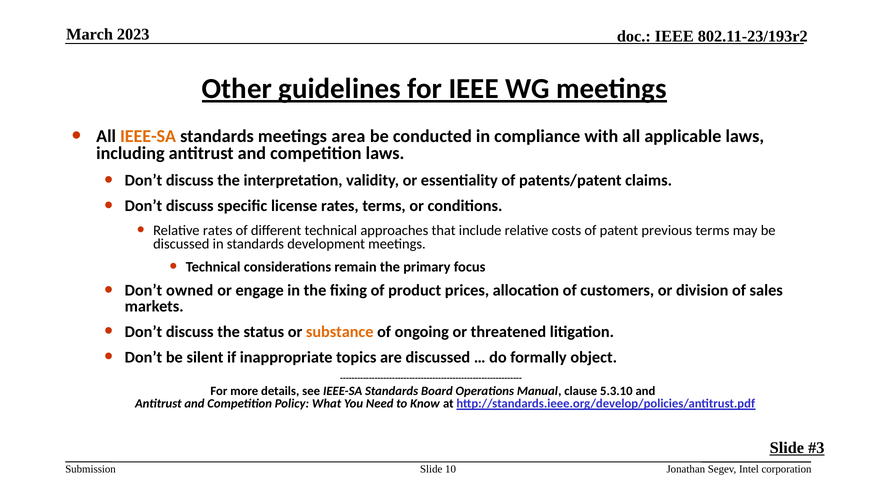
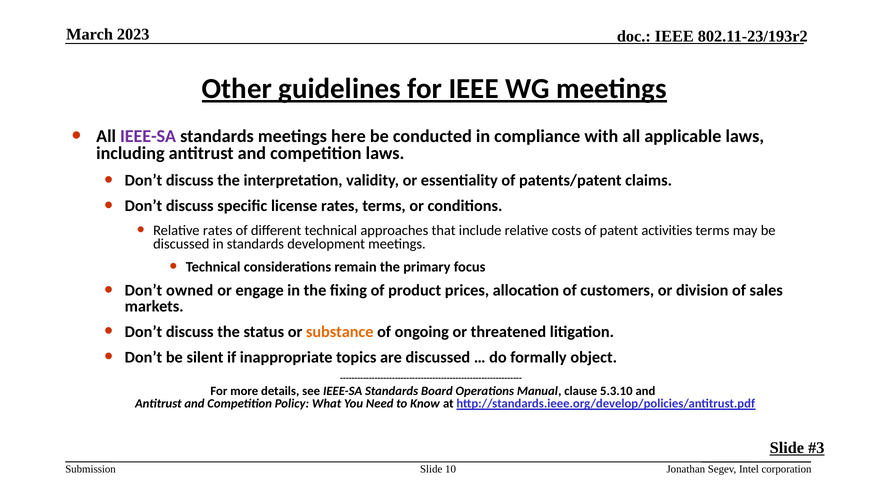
IEEE-SA at (148, 136) colour: orange -> purple
area: area -> here
previous: previous -> activities
